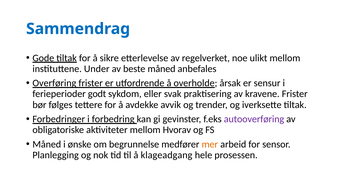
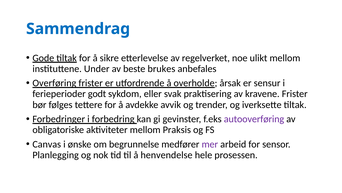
beste måned: måned -> brukes
Hvorav: Hvorav -> Praksis
Måned at (47, 144): Måned -> Canvas
mer colour: orange -> purple
klageadgang: klageadgang -> henvendelse
